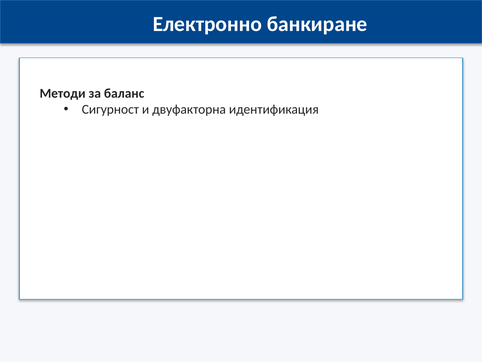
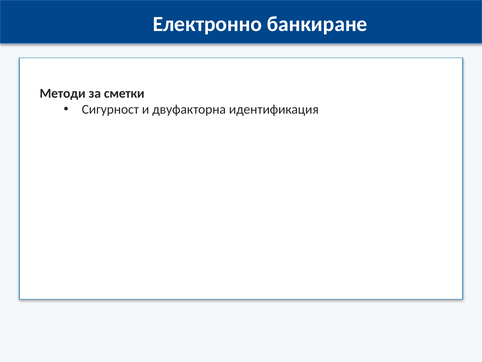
баланс: баланс -> сметки
